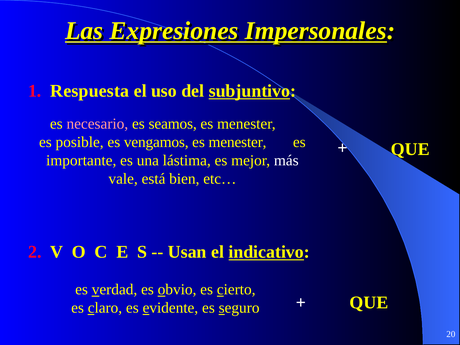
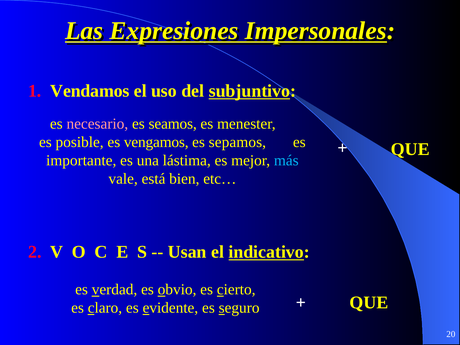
Respuesta: Respuesta -> Vendamos
menester at (238, 142): menester -> sepamos
más colour: white -> light blue
